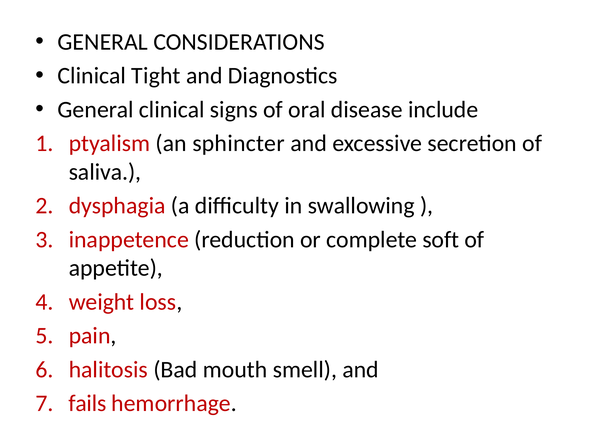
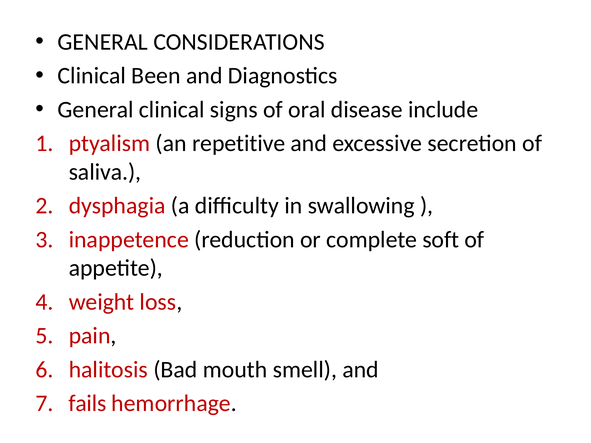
Tight: Tight -> Been
sphincter: sphincter -> repetitive
